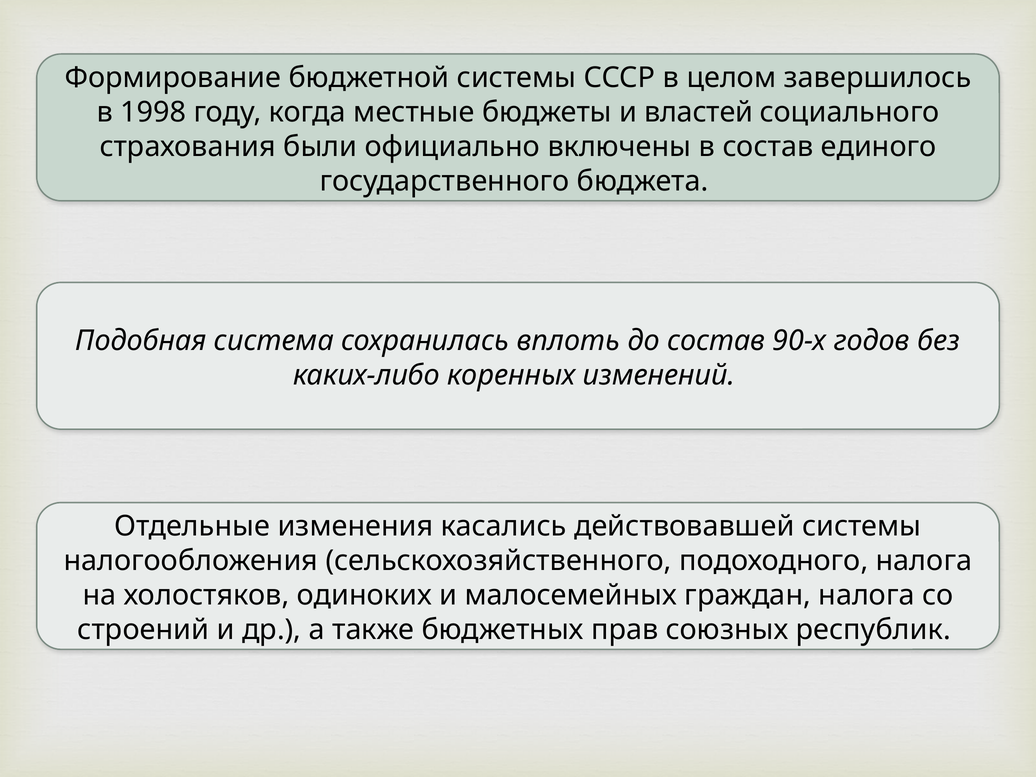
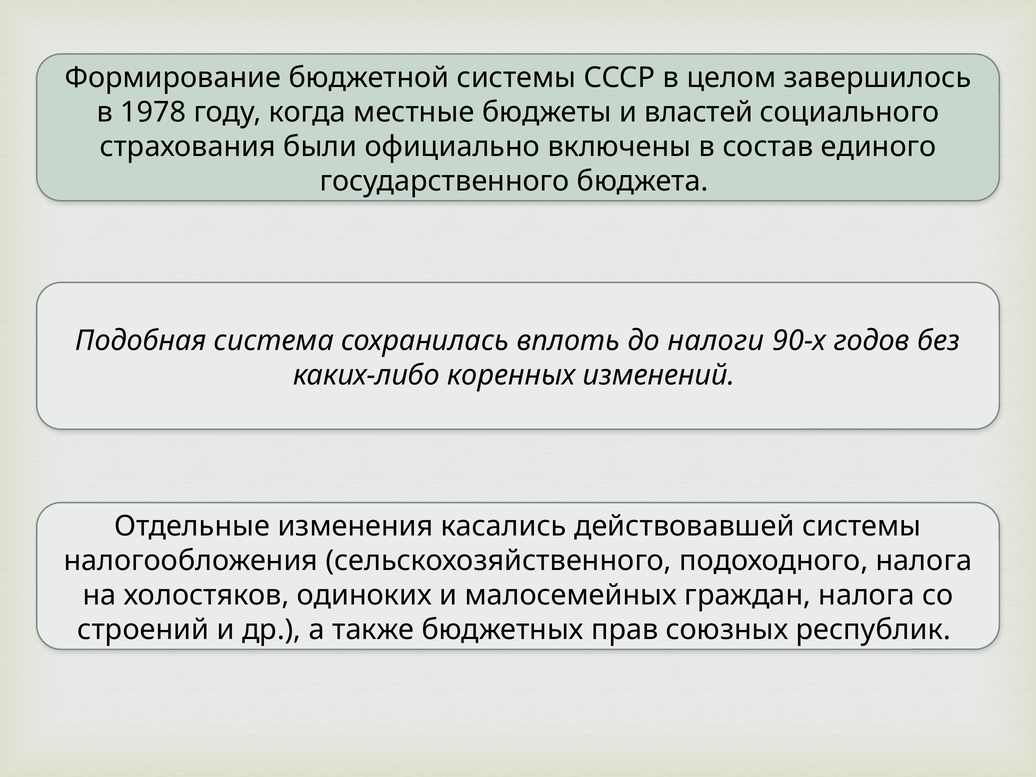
1998: 1998 -> 1978
до состав: состав -> налоги
